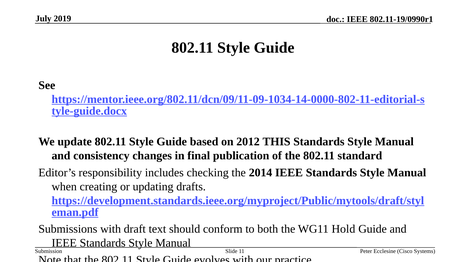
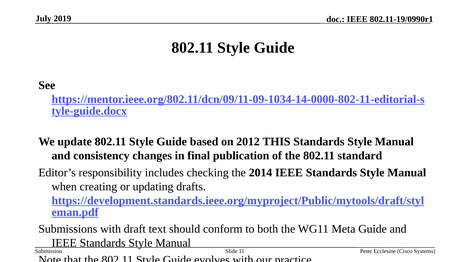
Hold: Hold -> Meta
